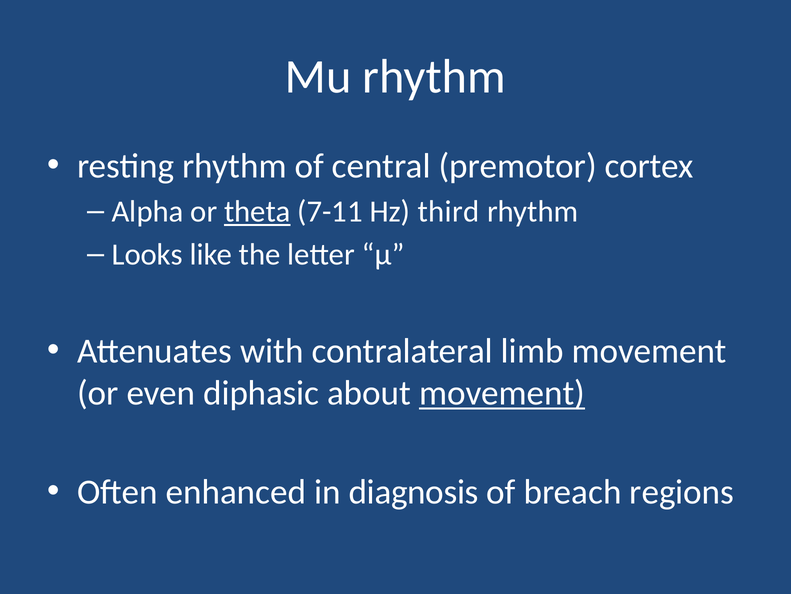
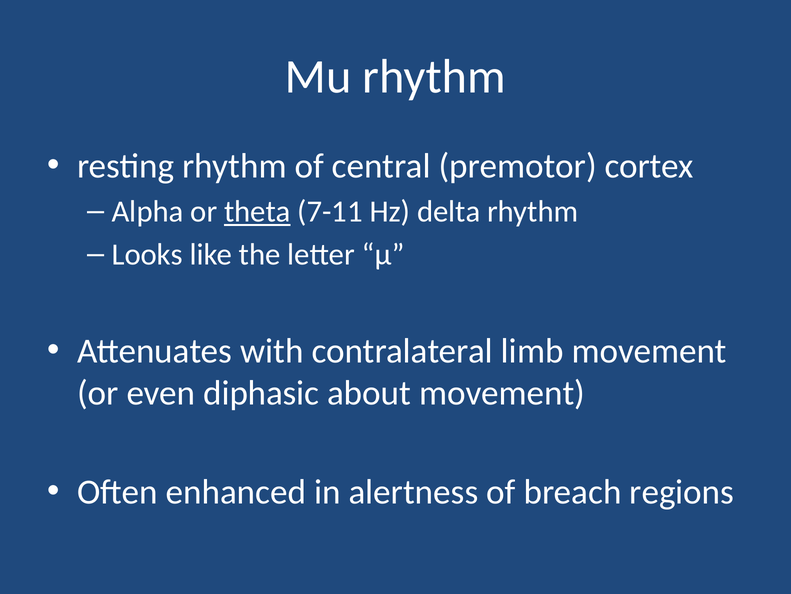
third: third -> delta
movement at (502, 393) underline: present -> none
diagnosis: diagnosis -> alertness
